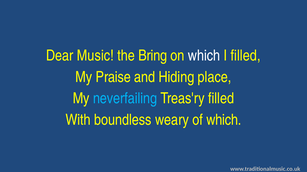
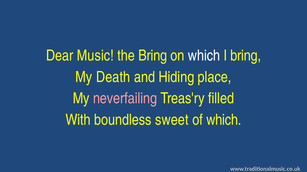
I filled: filled -> bring
Praise: Praise -> Death
neverfailing colour: light blue -> pink
weary: weary -> sweet
